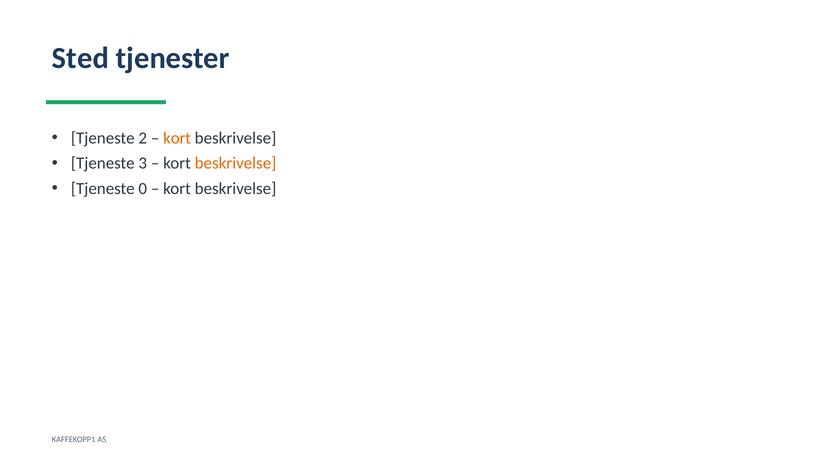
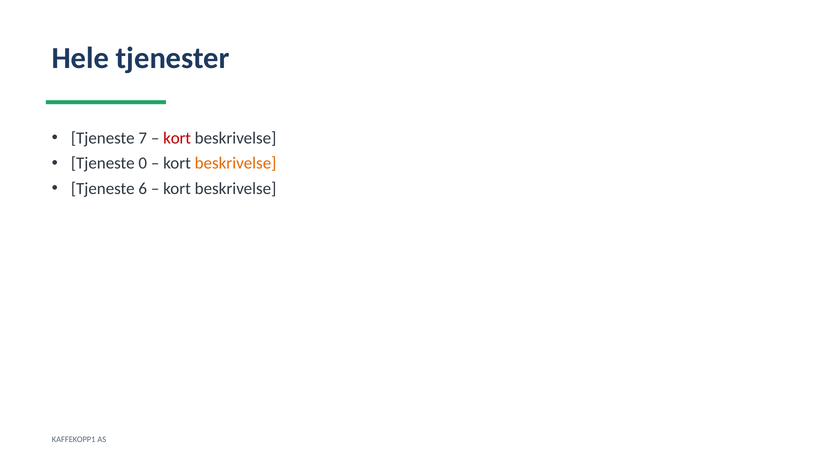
Sted: Sted -> Hele
2: 2 -> 7
kort at (177, 138) colour: orange -> red
3: 3 -> 0
0: 0 -> 6
